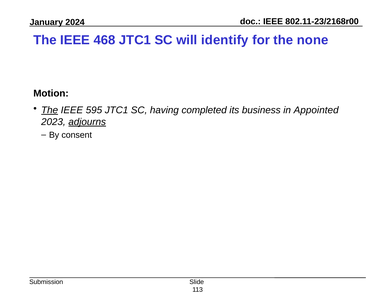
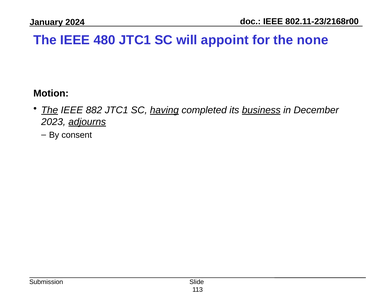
468: 468 -> 480
identify: identify -> appoint
595: 595 -> 882
having underline: none -> present
business underline: none -> present
Appointed: Appointed -> December
